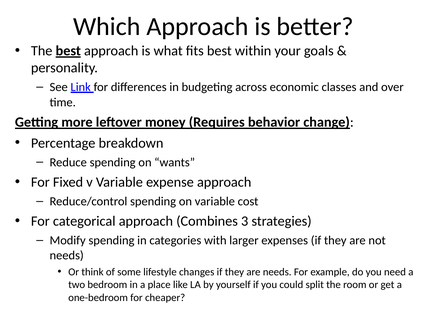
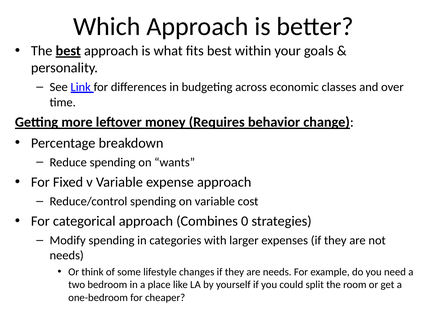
3: 3 -> 0
